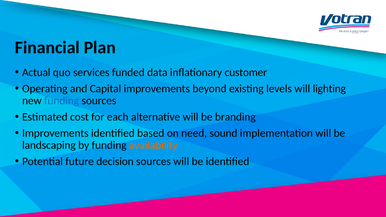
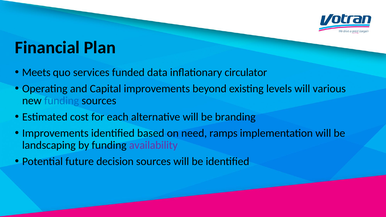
Actual: Actual -> Meets
customer: customer -> circulator
lighting: lighting -> various
sound: sound -> ramps
availability colour: orange -> purple
